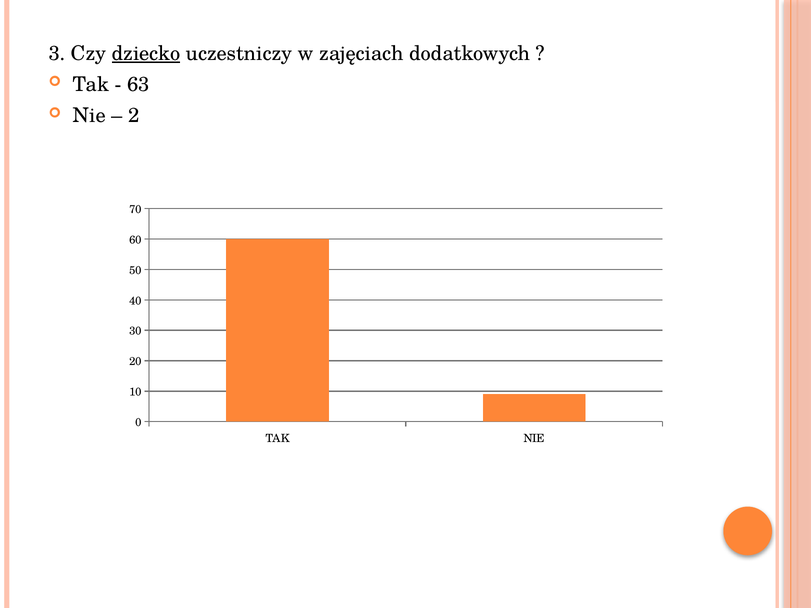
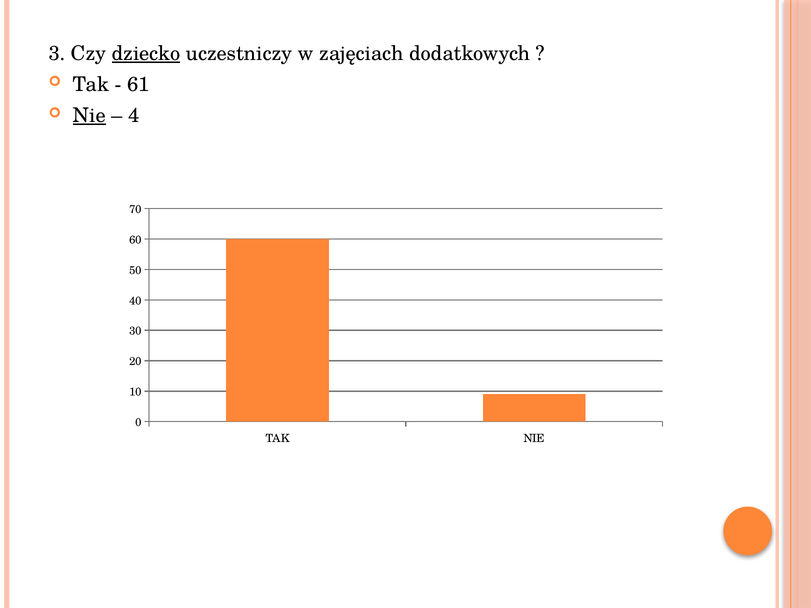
63: 63 -> 61
Nie at (89, 116) underline: none -> present
2: 2 -> 4
